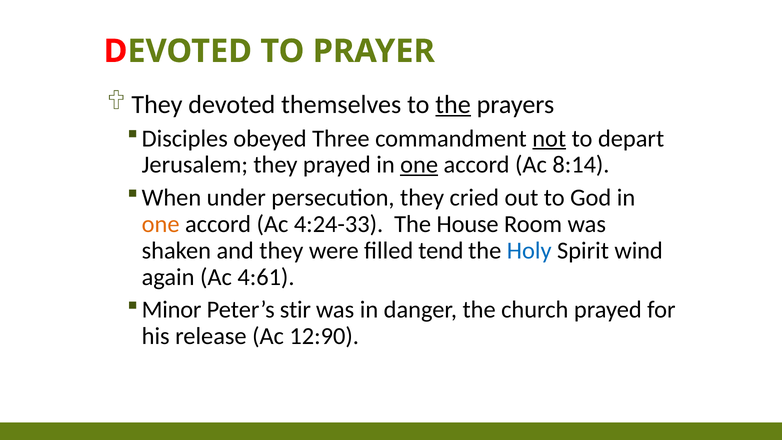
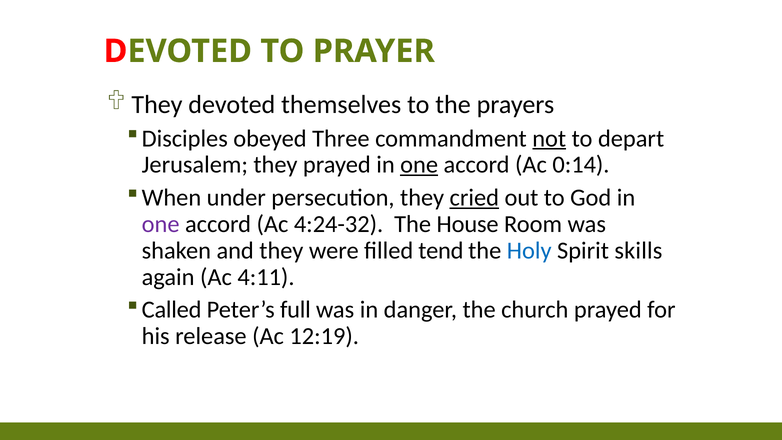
the at (453, 105) underline: present -> none
8:14: 8:14 -> 0:14
cried underline: none -> present
one at (161, 224) colour: orange -> purple
4:24-33: 4:24-33 -> 4:24-32
wind: wind -> skills
4:61: 4:61 -> 4:11
Minor: Minor -> Called
stir: stir -> full
12:90: 12:90 -> 12:19
